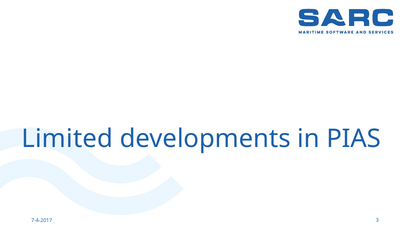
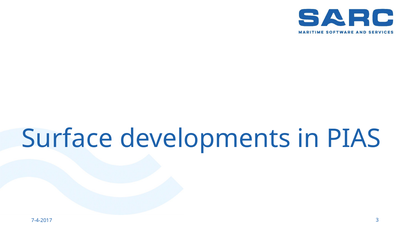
Limited: Limited -> Surface
